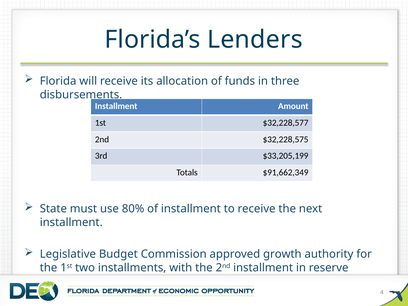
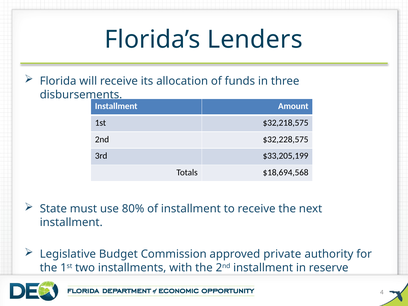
$32,228,577: $32,228,577 -> $32,218,575
$91,662,349: $91,662,349 -> $18,694,568
growth: growth -> private
